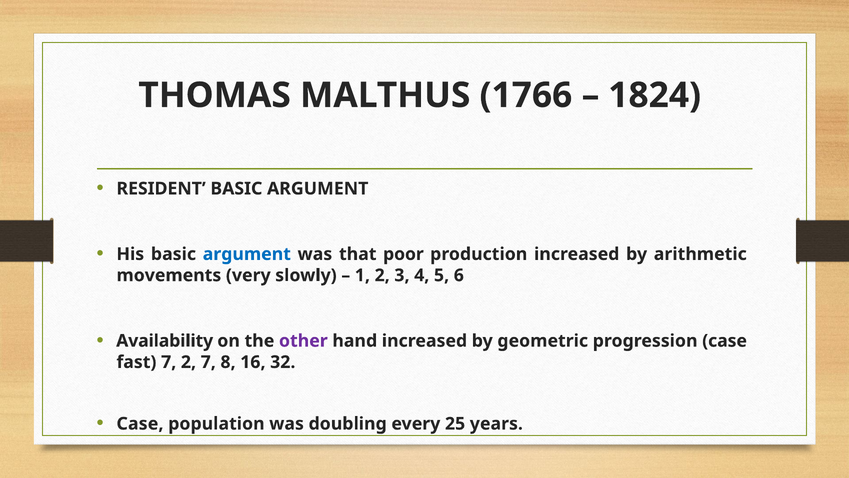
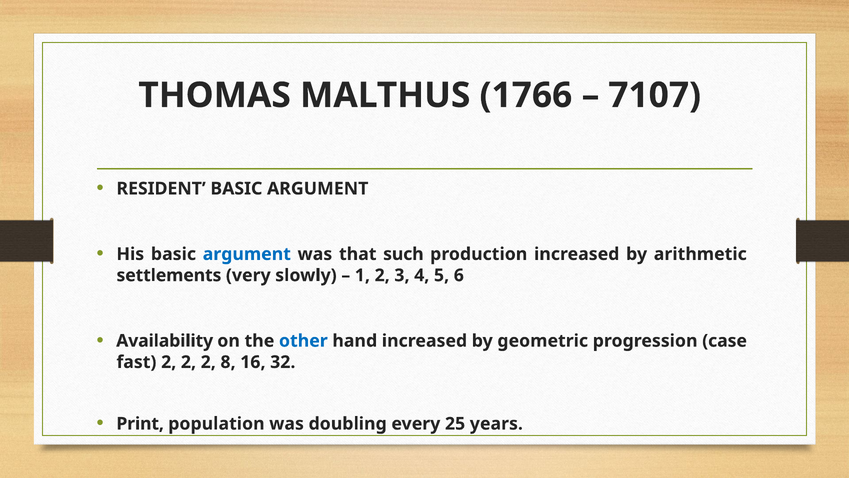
1824: 1824 -> 7107
poor: poor -> such
movements: movements -> settlements
other colour: purple -> blue
fast 7: 7 -> 2
7 at (208, 362): 7 -> 2
Case at (140, 423): Case -> Print
